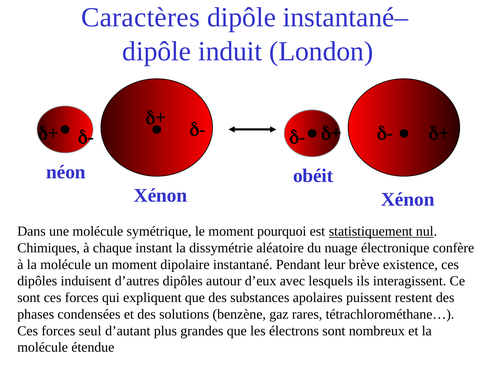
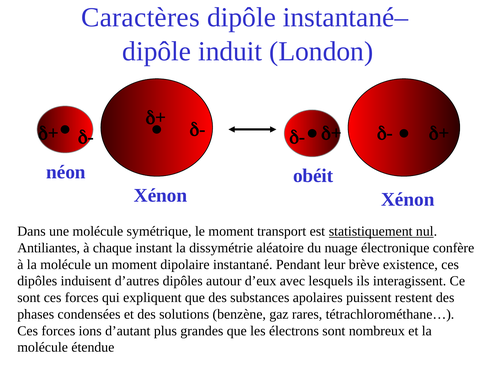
pourquoi: pourquoi -> transport
Chimiques: Chimiques -> Antiliantes
seul: seul -> ions
